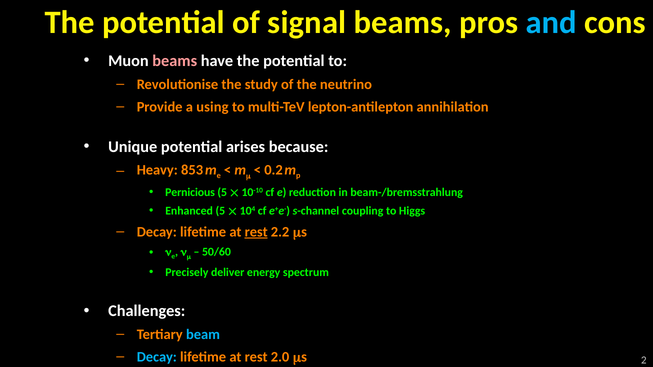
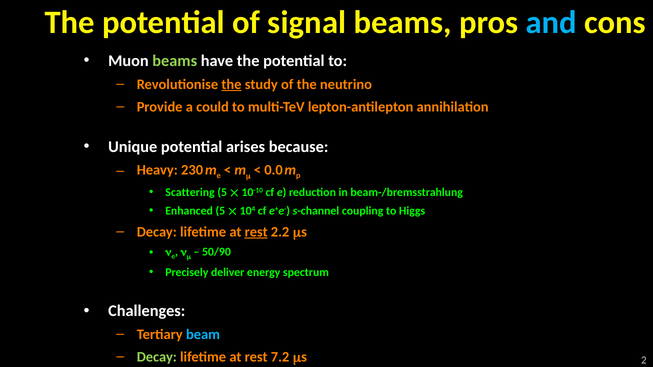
beams at (175, 61) colour: pink -> light green
the at (231, 84) underline: none -> present
using: using -> could
853: 853 -> 230
0.2: 0.2 -> 0.0
Pernicious: Pernicious -> Scattering
50/60: 50/60 -> 50/90
Decay at (157, 357) colour: light blue -> light green
2.0: 2.0 -> 7.2
